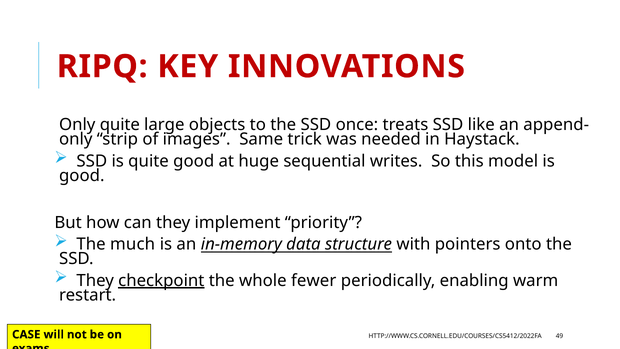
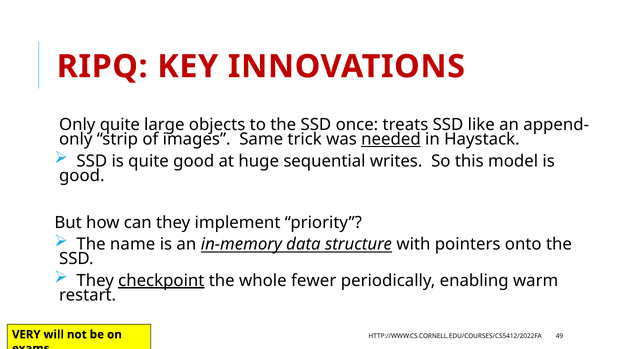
needed underline: none -> present
much: much -> name
CASE: CASE -> VERY
